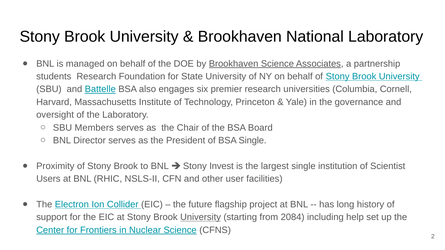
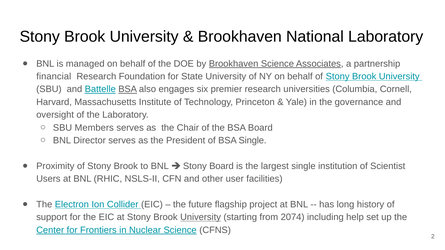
students: students -> financial
BSA at (128, 89) underline: none -> present
Stony Invest: Invest -> Board
2084: 2084 -> 2074
